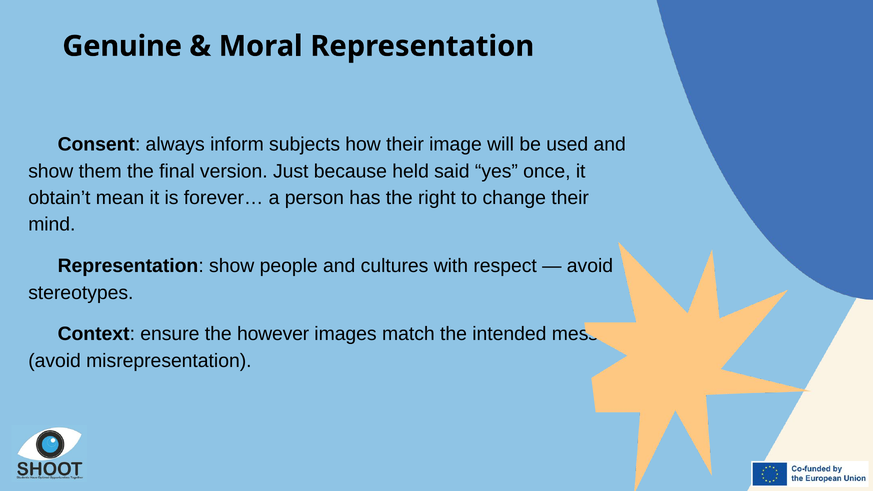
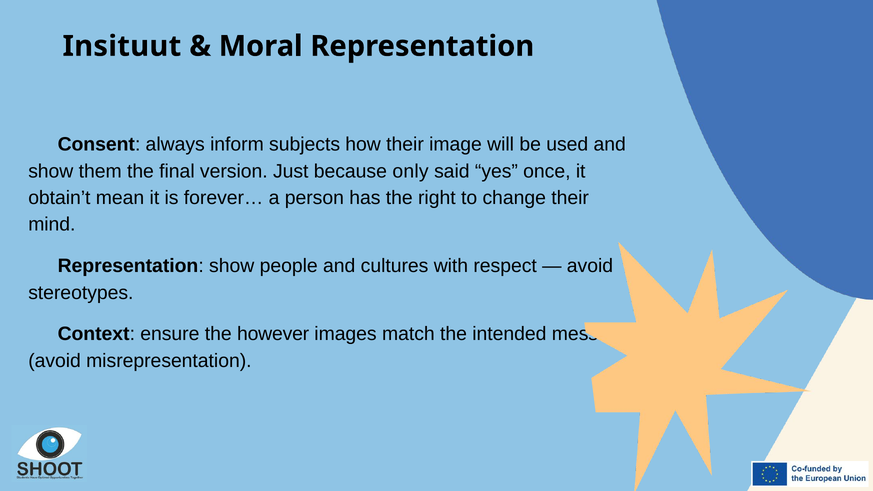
Genuine: Genuine -> Insituut
held: held -> only
